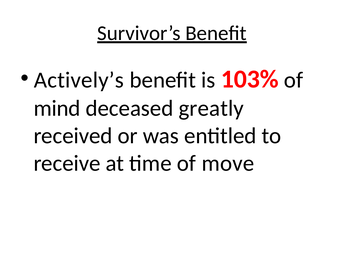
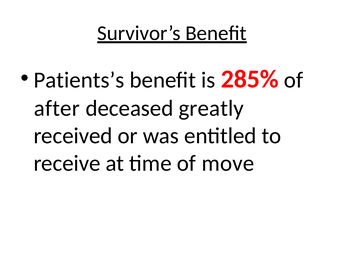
Actively’s: Actively’s -> Patients’s
103%: 103% -> 285%
mind: mind -> after
